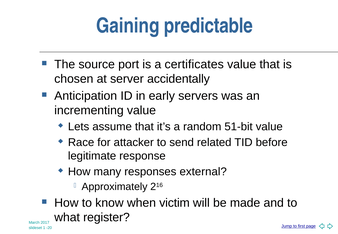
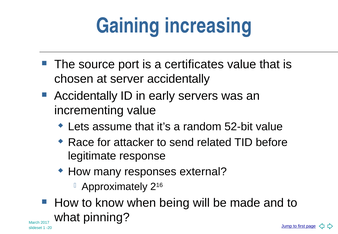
predictable: predictable -> increasing
Anticipation at (86, 96): Anticipation -> Accidentally
51-bit: 51-bit -> 52-bit
victim: victim -> being
register: register -> pinning
